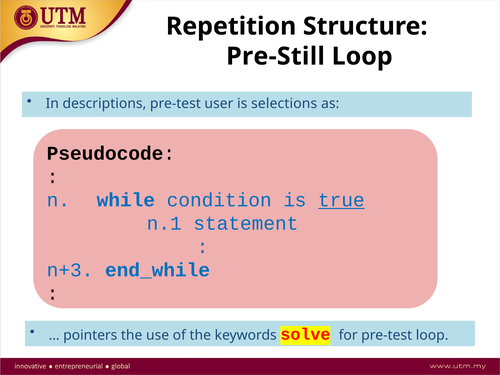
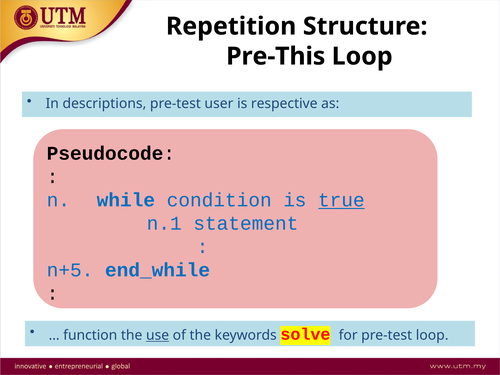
Pre-Still: Pre-Still -> Pre-This
selections: selections -> respective
n+3: n+3 -> n+5
pointers: pointers -> function
use underline: none -> present
